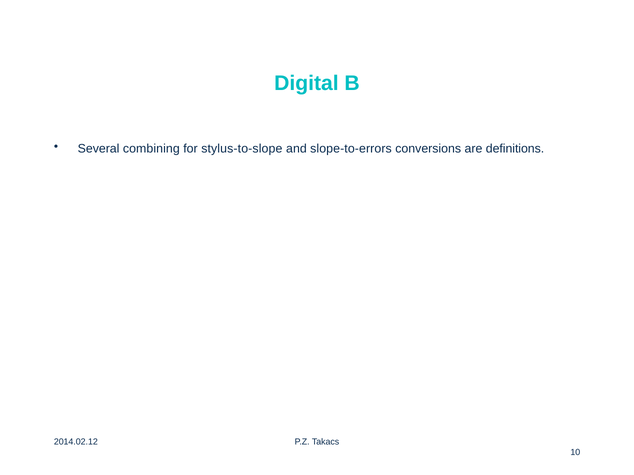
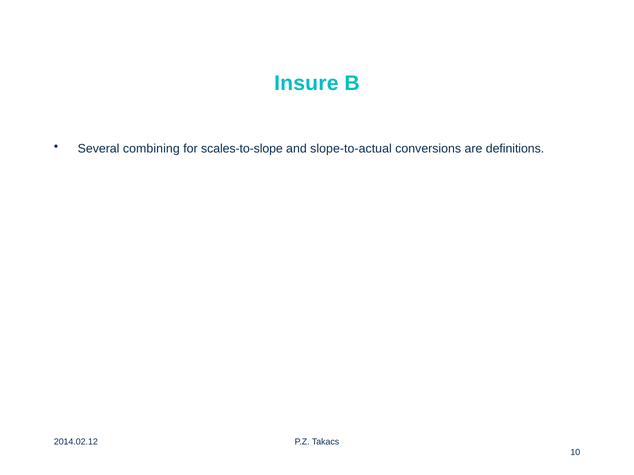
Digital: Digital -> Insure
stylus-to-slope: stylus-to-slope -> scales-to-slope
slope-to-errors: slope-to-errors -> slope-to-actual
